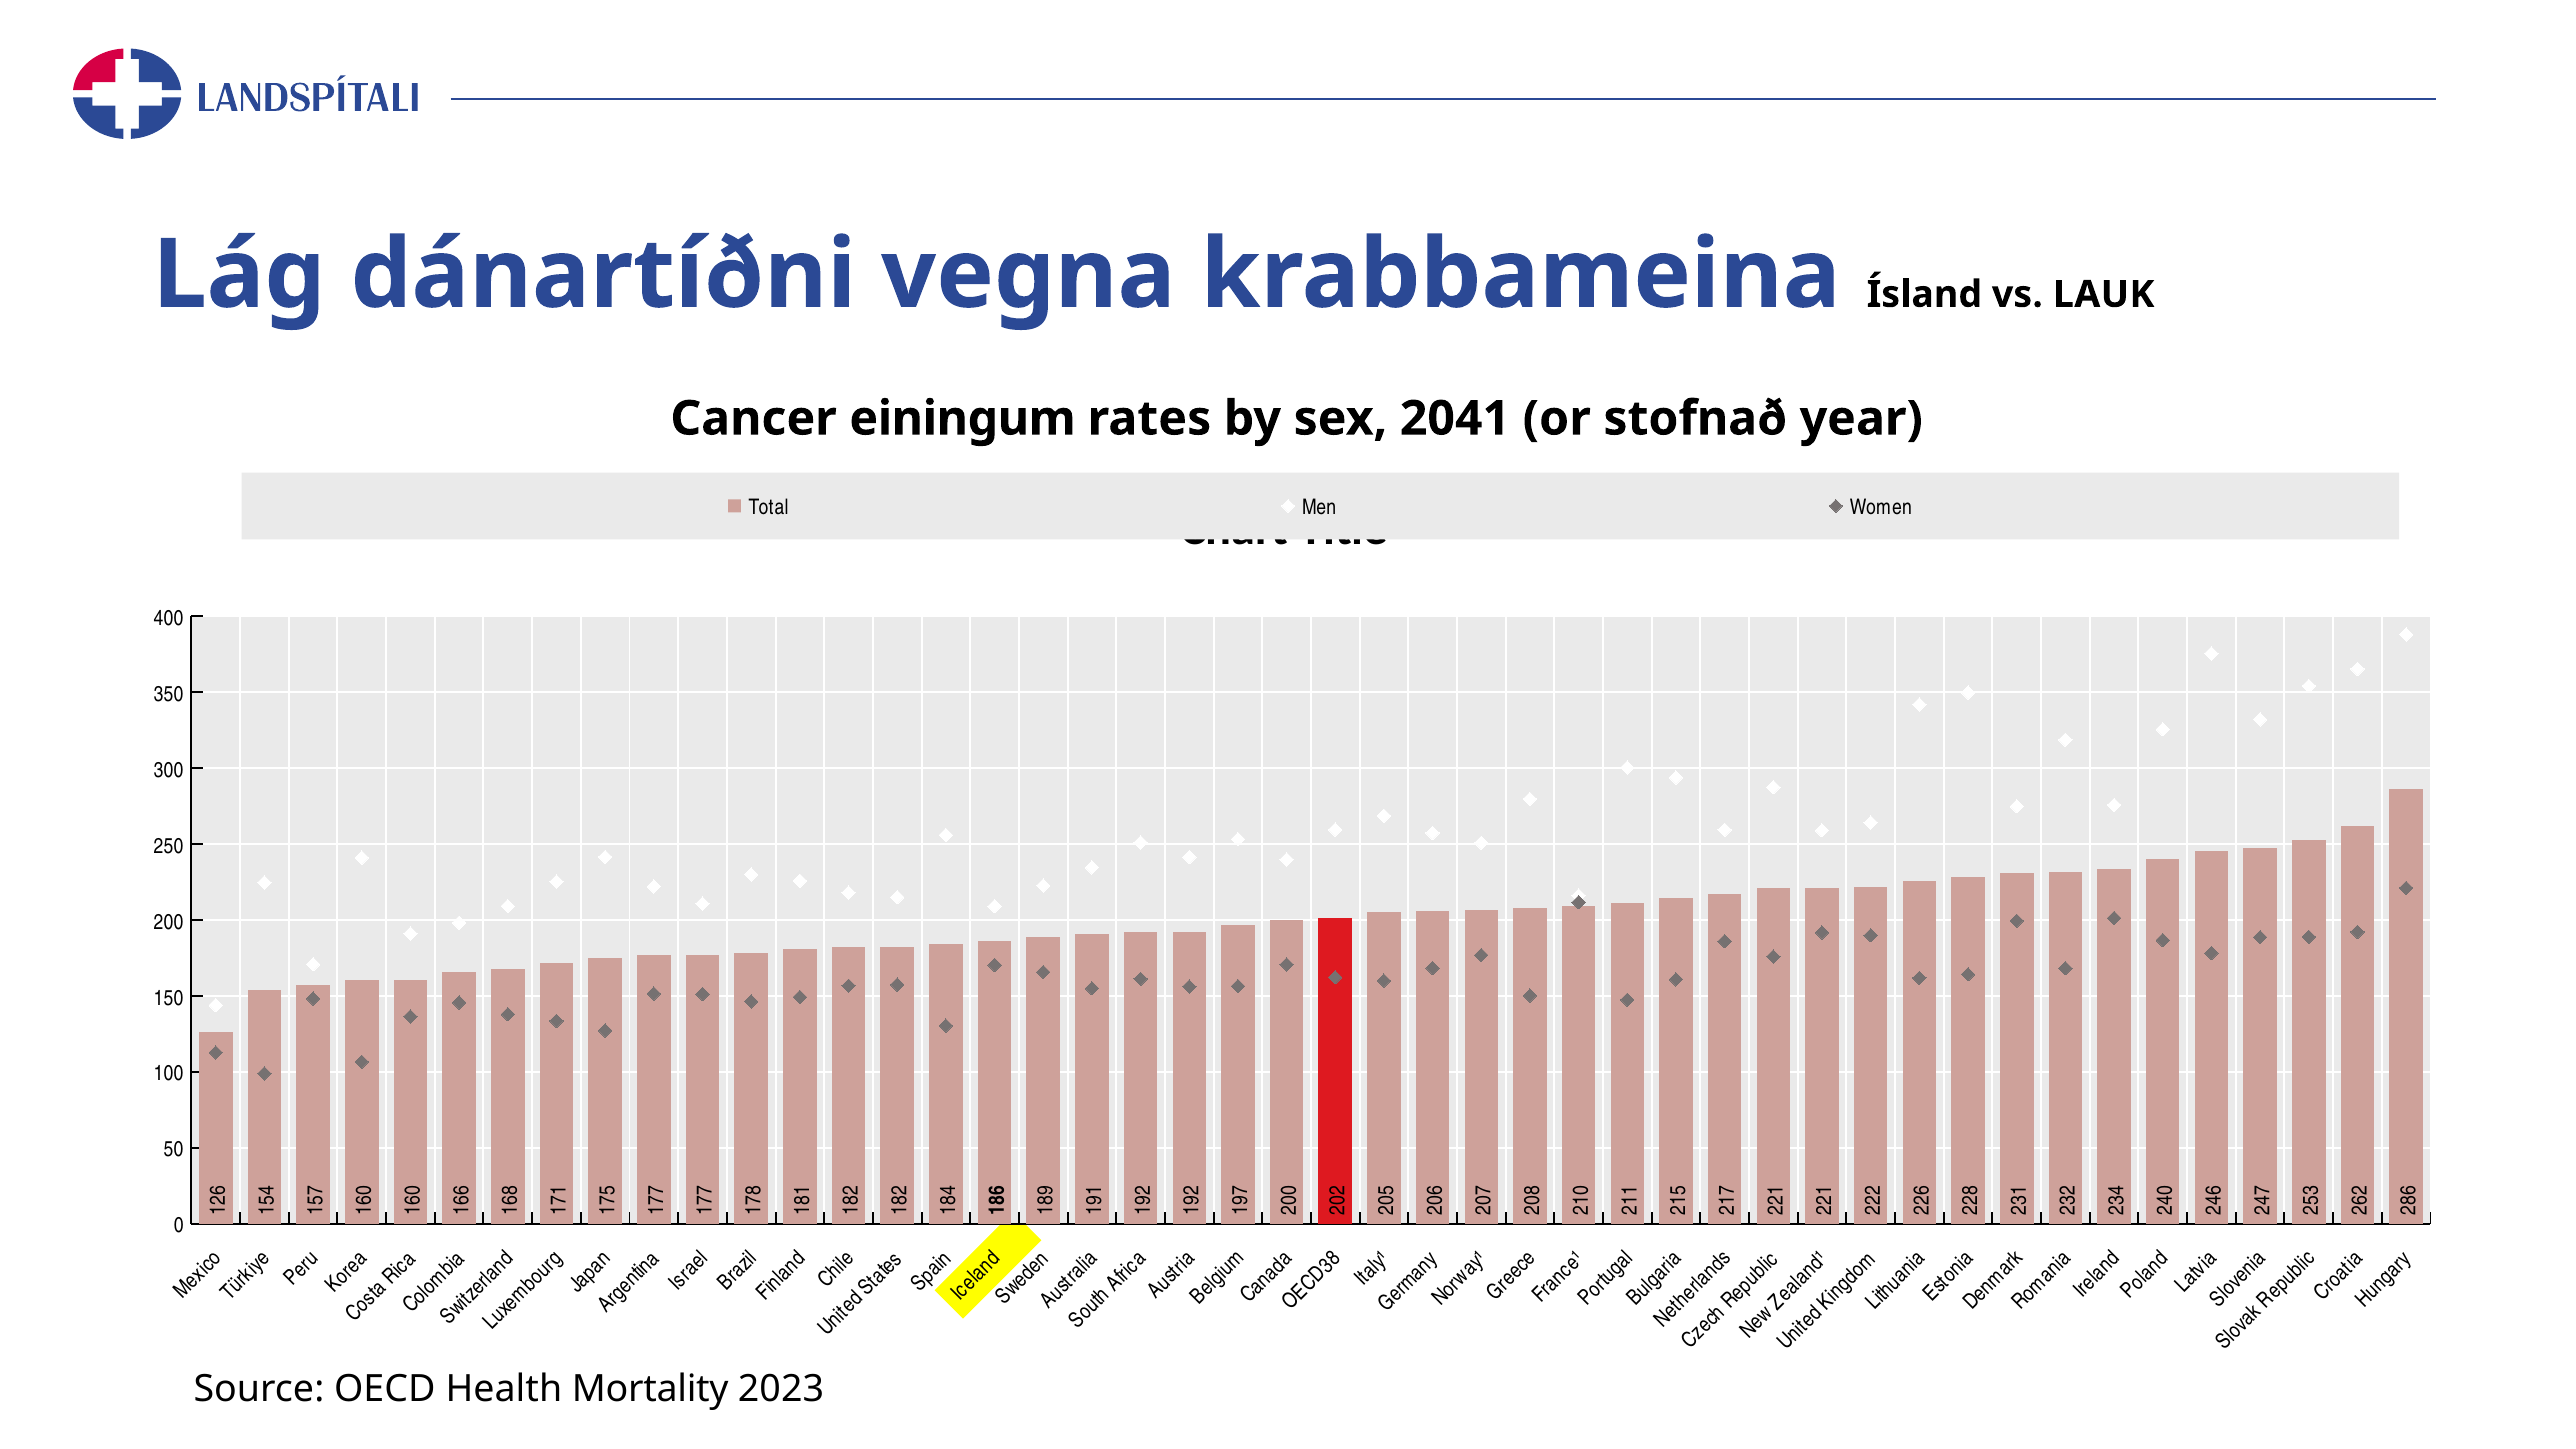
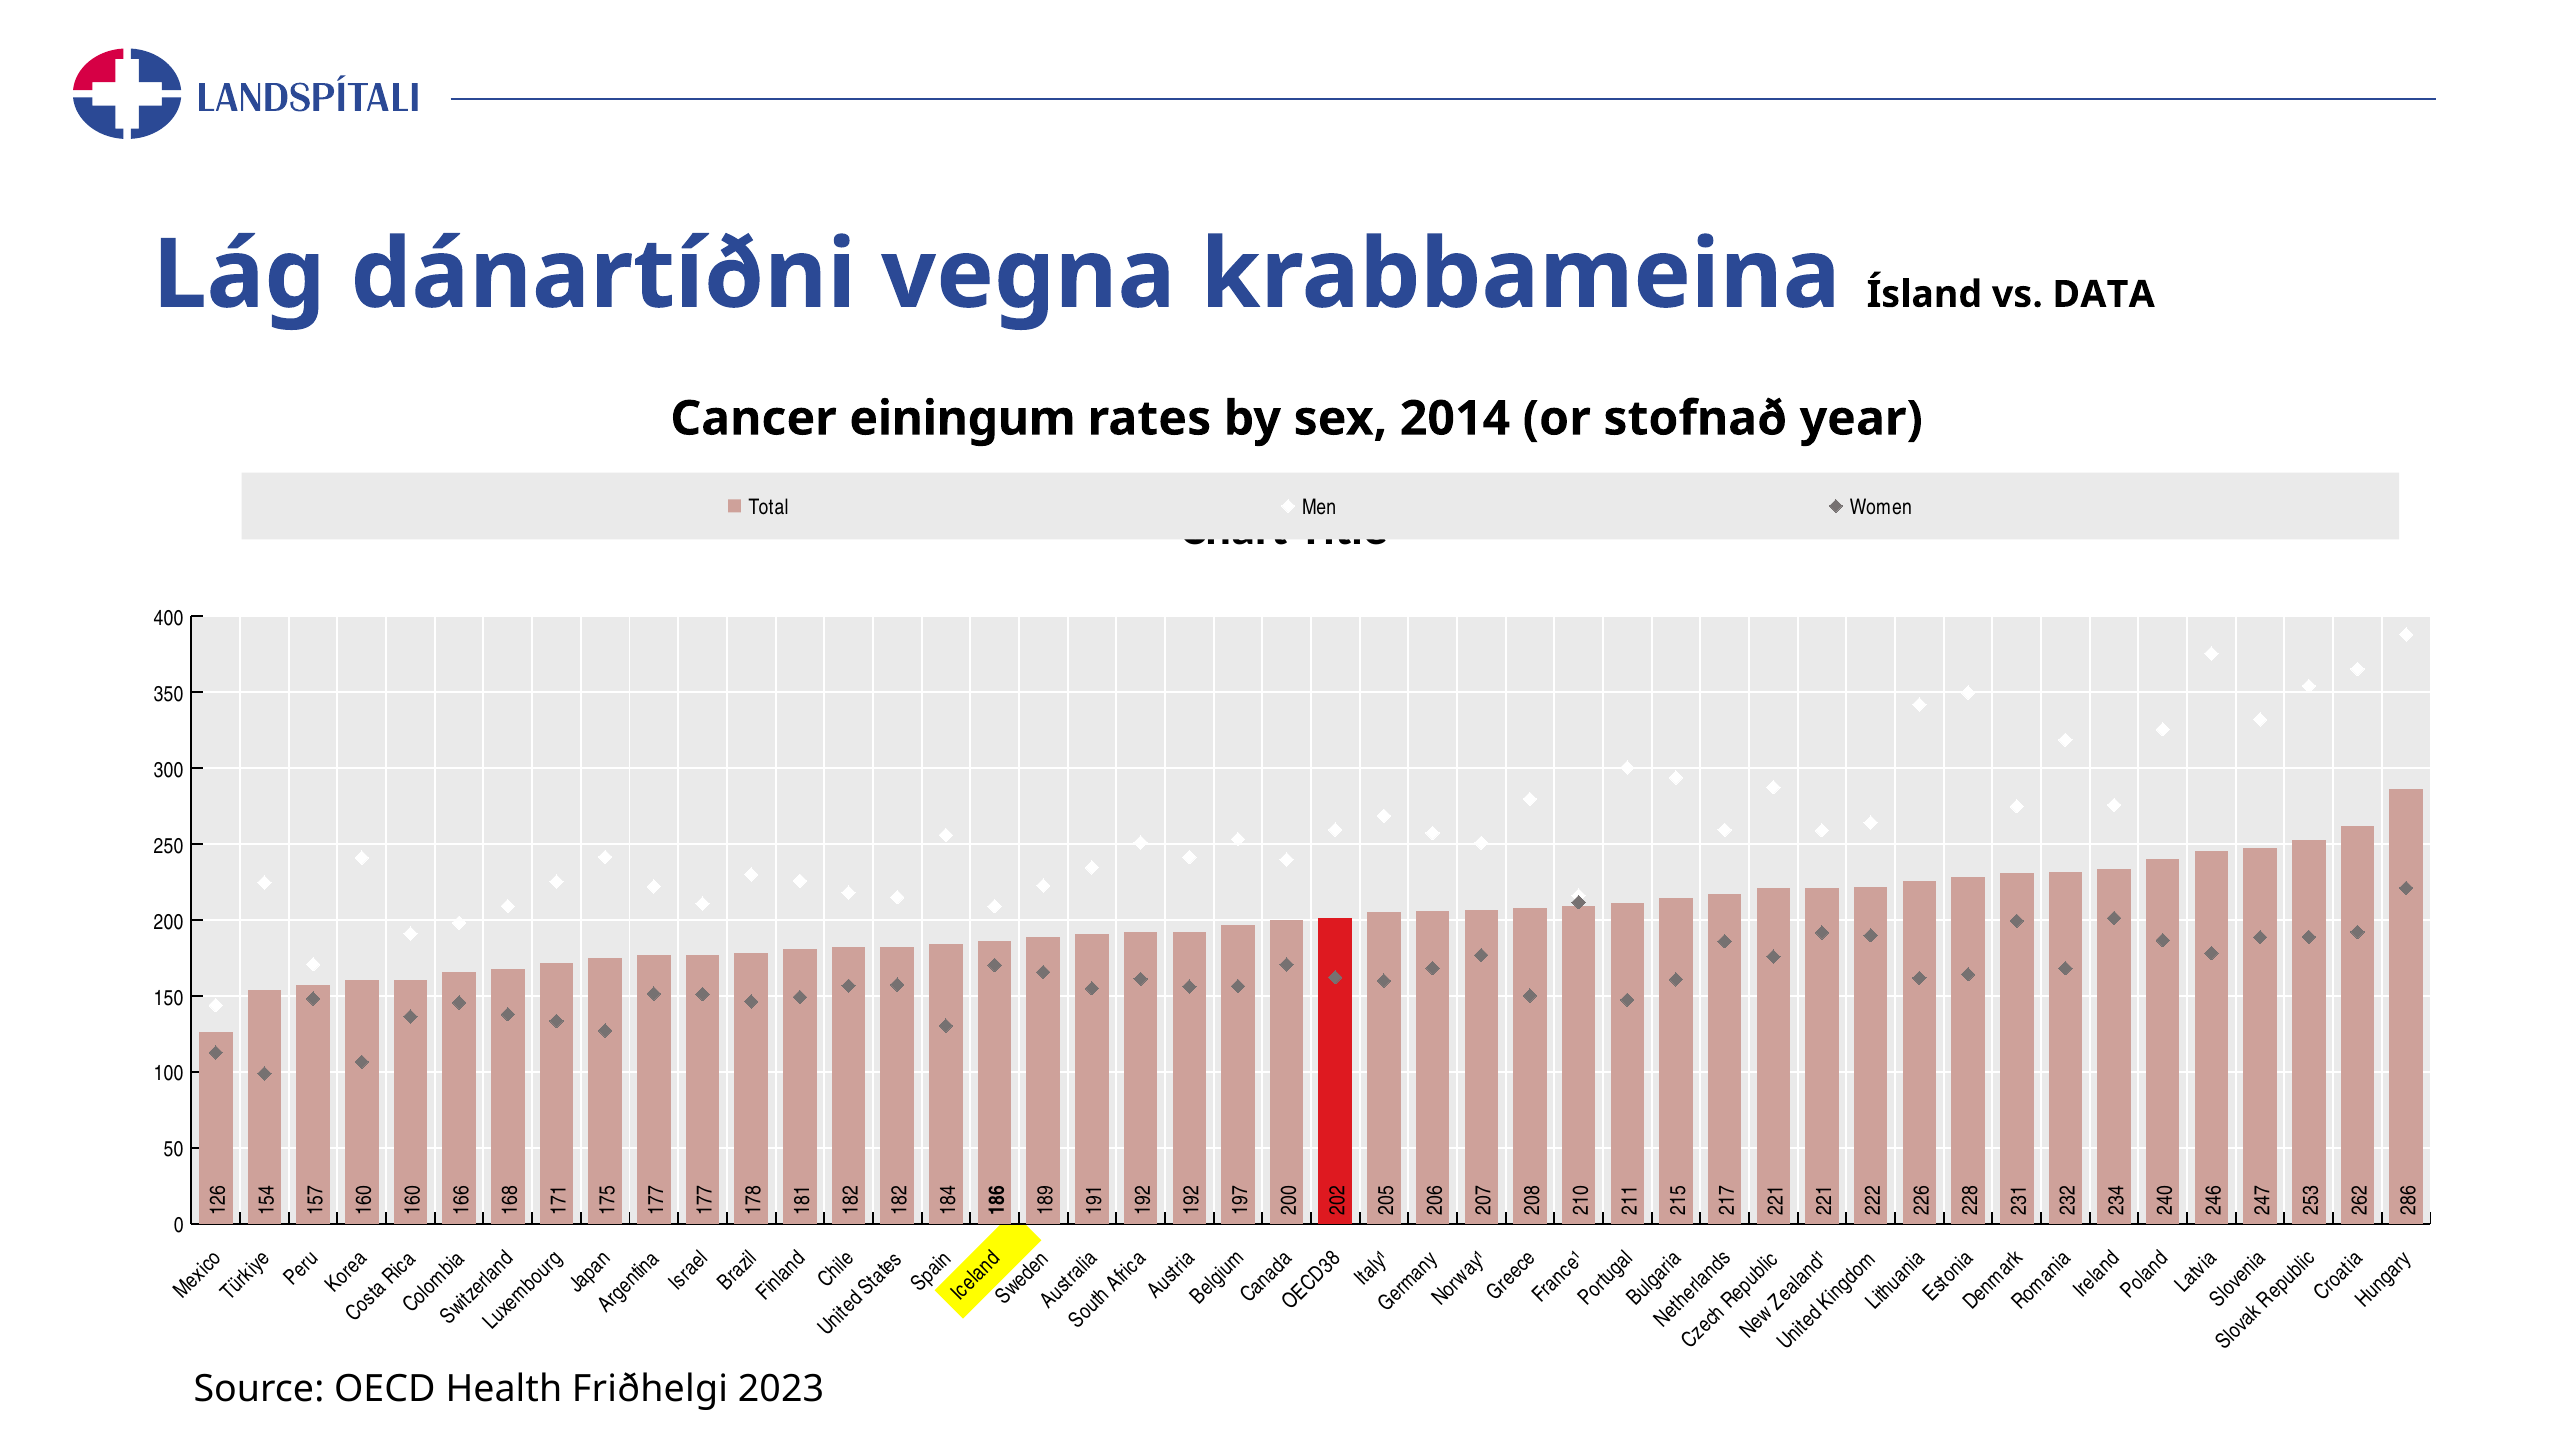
LAUK: LAUK -> DATA
2041: 2041 -> 2014
Mortality: Mortality -> Friðhelgi
